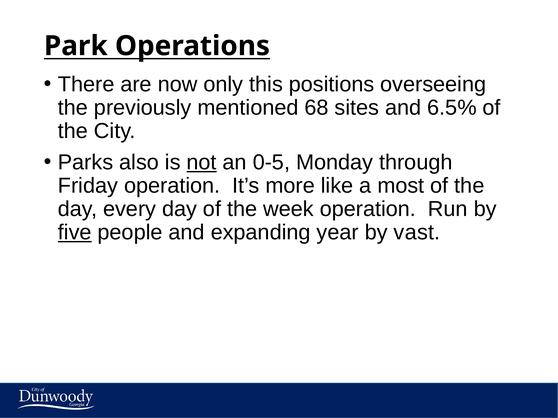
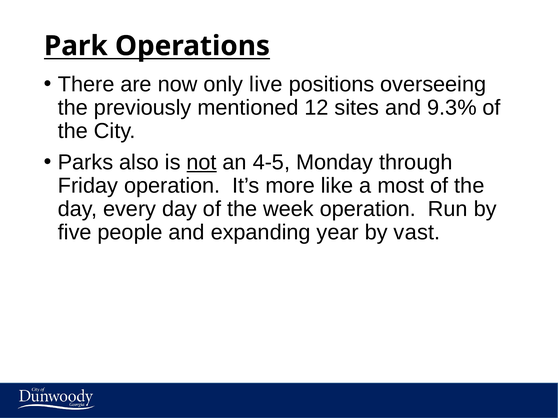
this: this -> live
68: 68 -> 12
6.5%: 6.5% -> 9.3%
0-5: 0-5 -> 4-5
five underline: present -> none
